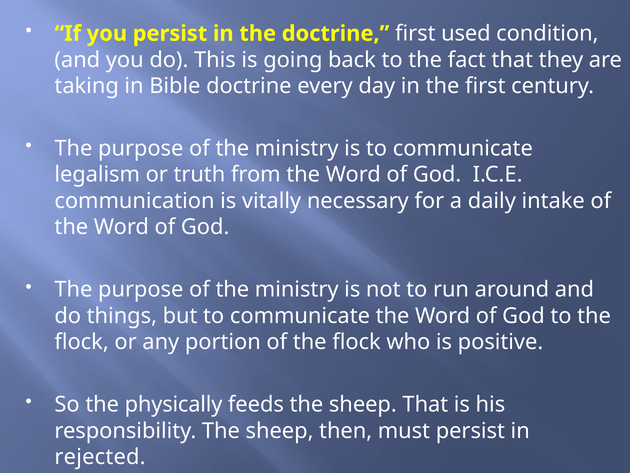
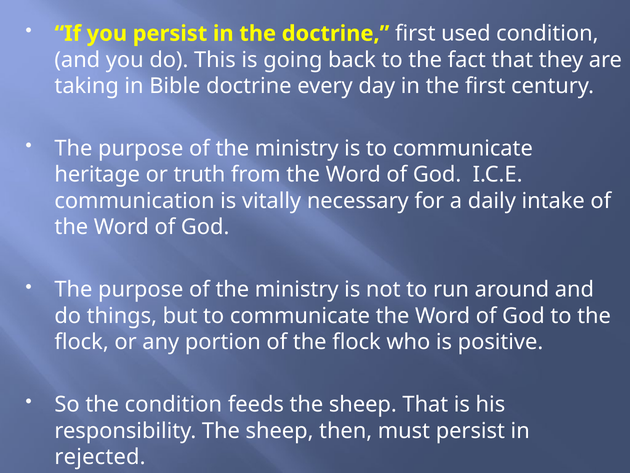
legalism: legalism -> heritage
the physically: physically -> condition
